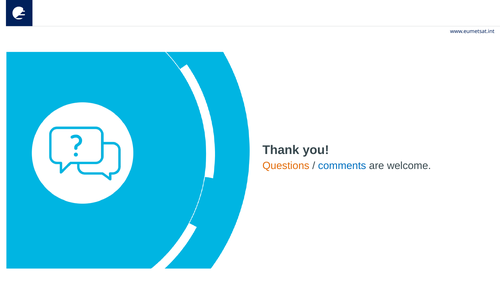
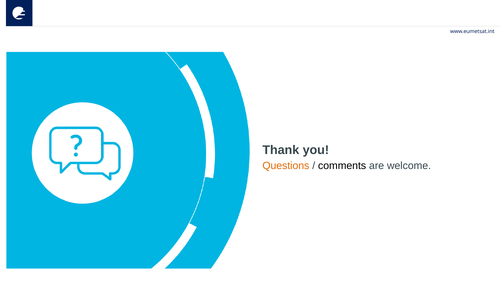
comments colour: blue -> black
